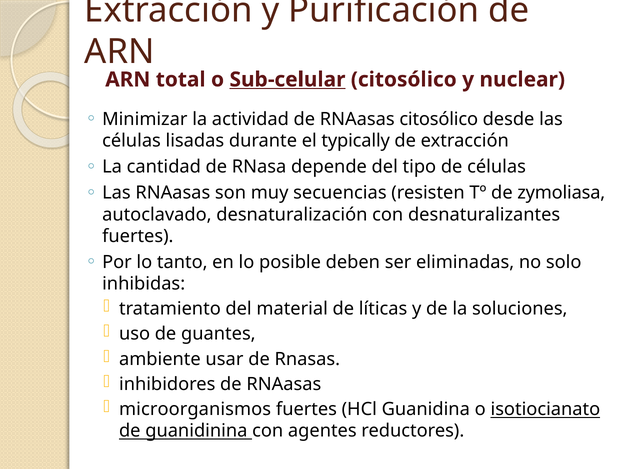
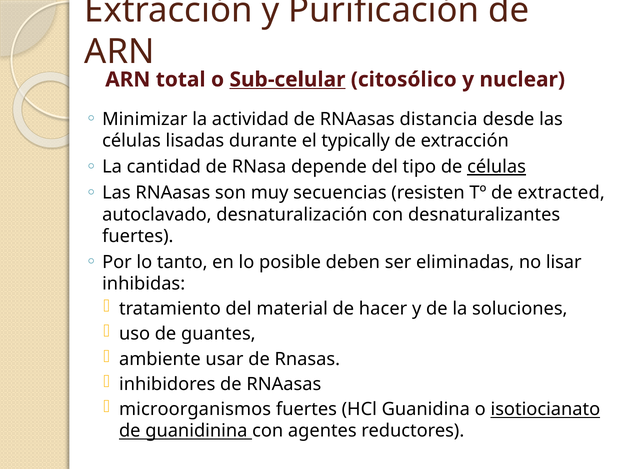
RNAasas citosólico: citosólico -> distancia
células at (497, 167) underline: none -> present
zymoliasa: zymoliasa -> extracted
solo: solo -> lisar
líticas: líticas -> hacer
